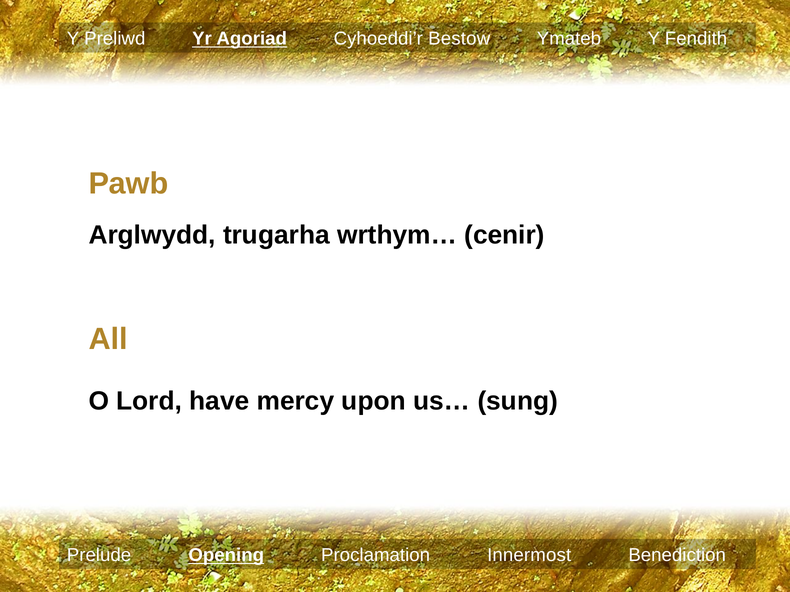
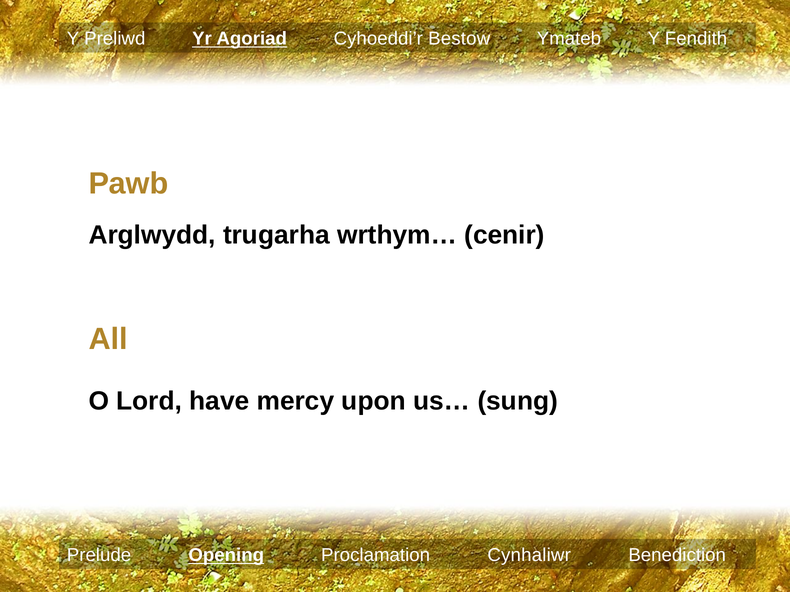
Innermost: Innermost -> Cynhaliwr
